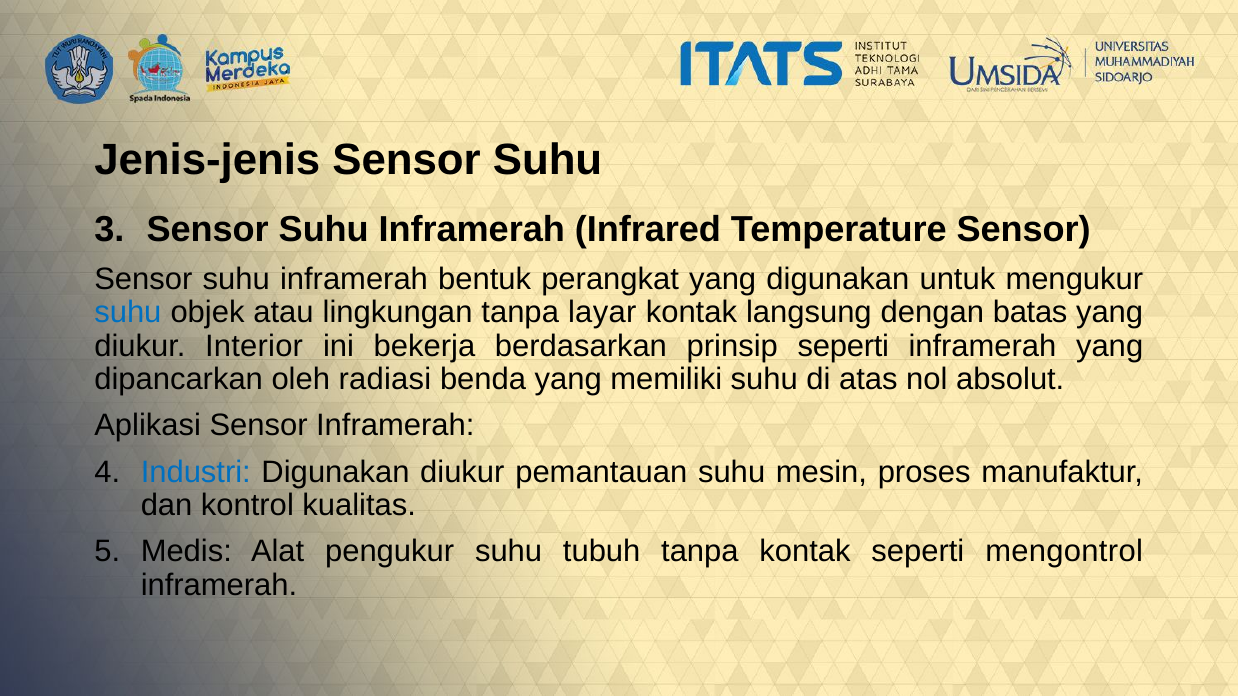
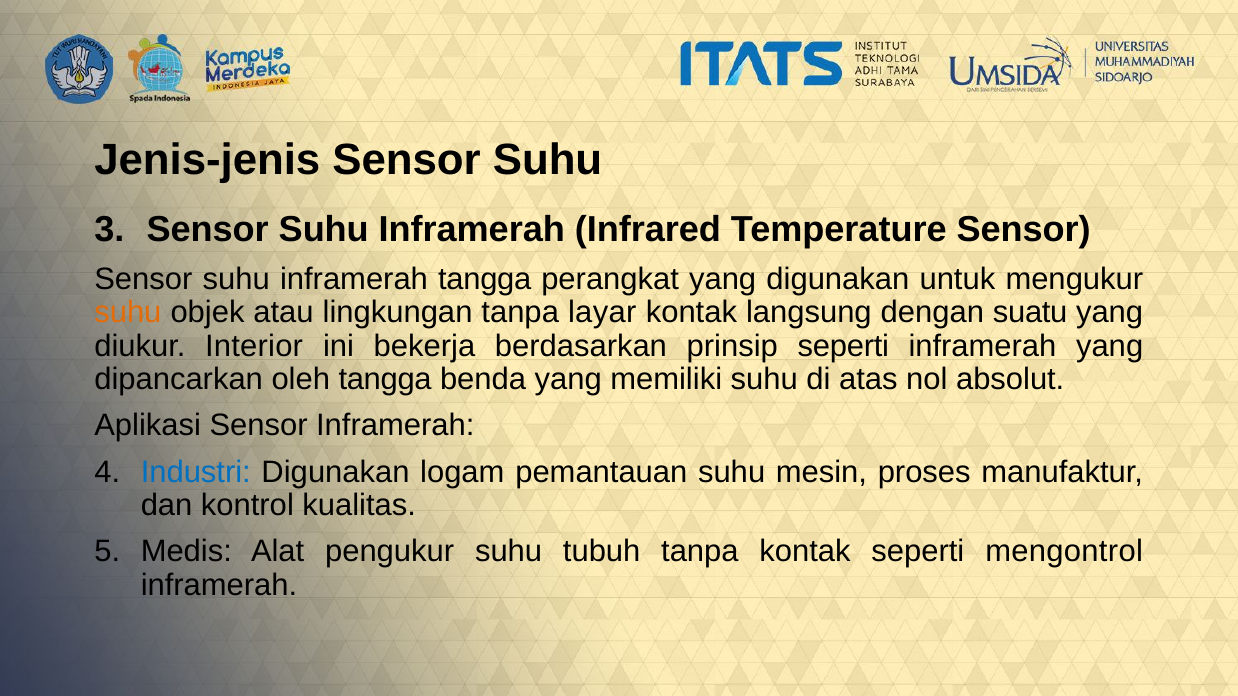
inframerah bentuk: bentuk -> tangga
suhu at (128, 313) colour: blue -> orange
batas: batas -> suatu
oleh radiasi: radiasi -> tangga
Digunakan diukur: diukur -> logam
